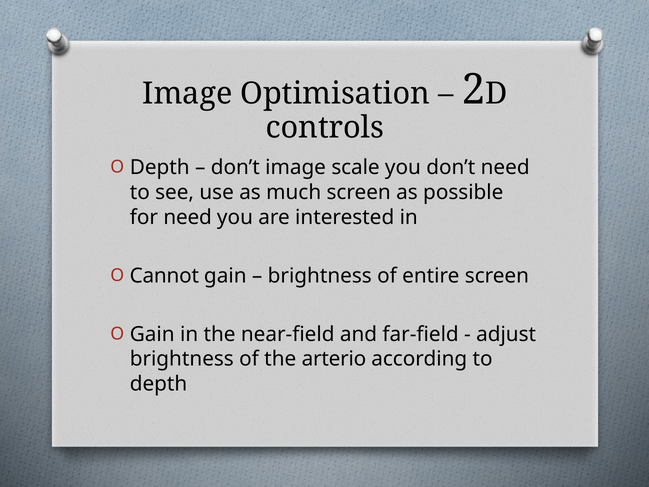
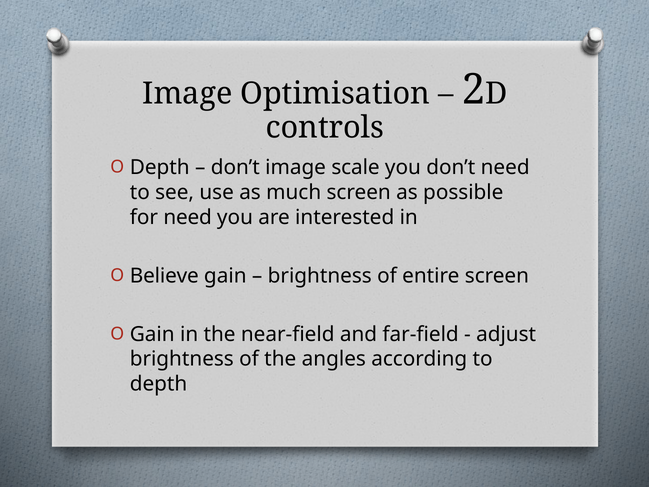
Cannot: Cannot -> Believe
arterio: arterio -> angles
